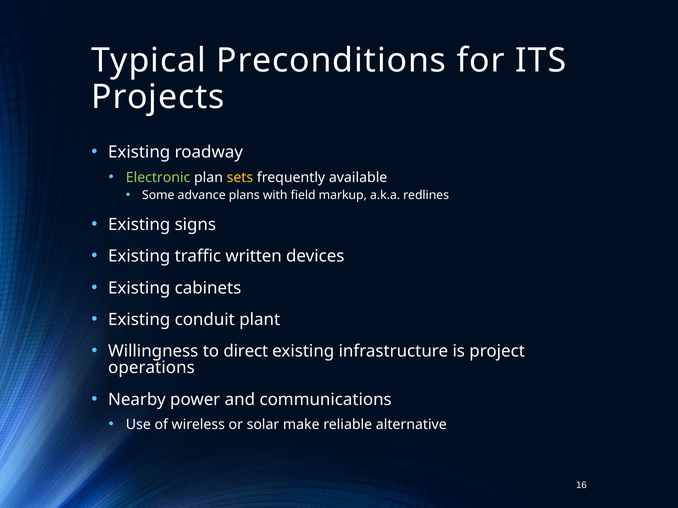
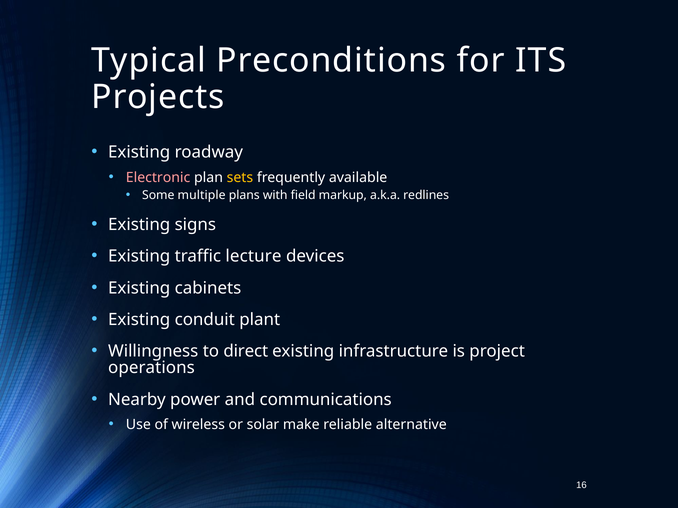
Electronic colour: light green -> pink
advance: advance -> multiple
written: written -> lecture
